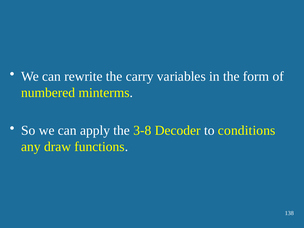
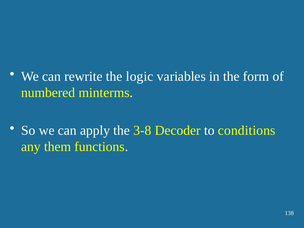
carry: carry -> logic
draw: draw -> them
